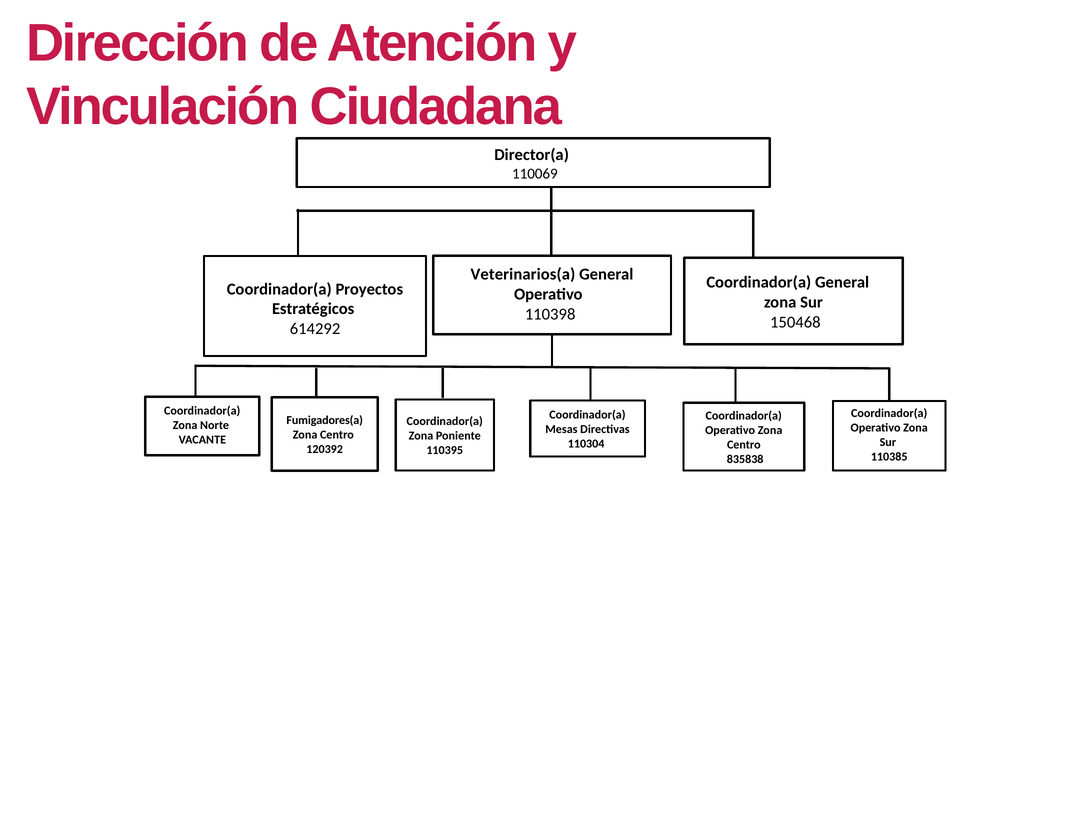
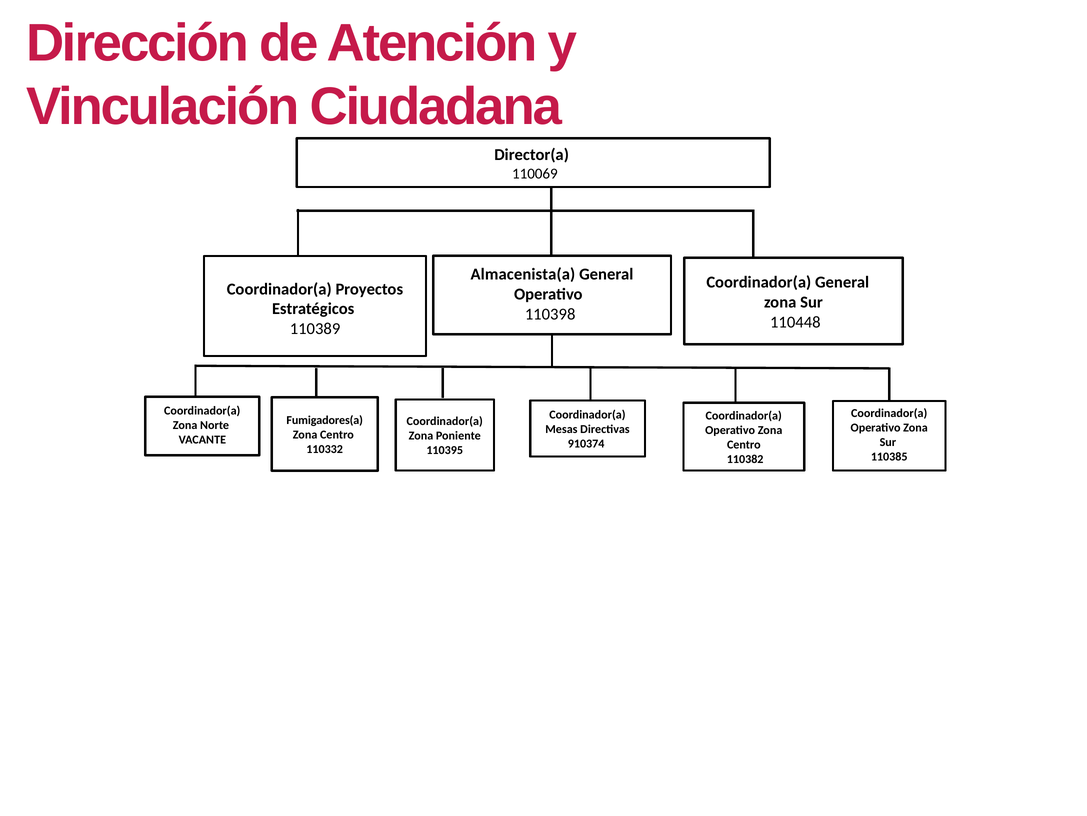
Veterinarios(a: Veterinarios(a -> Almacenista(a
150468: 150468 -> 110448
614292: 614292 -> 110389
110304: 110304 -> 910374
120392: 120392 -> 110332
835838: 835838 -> 110382
